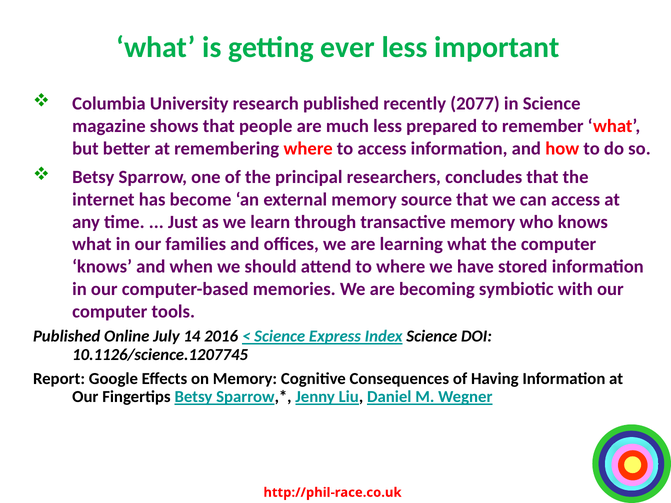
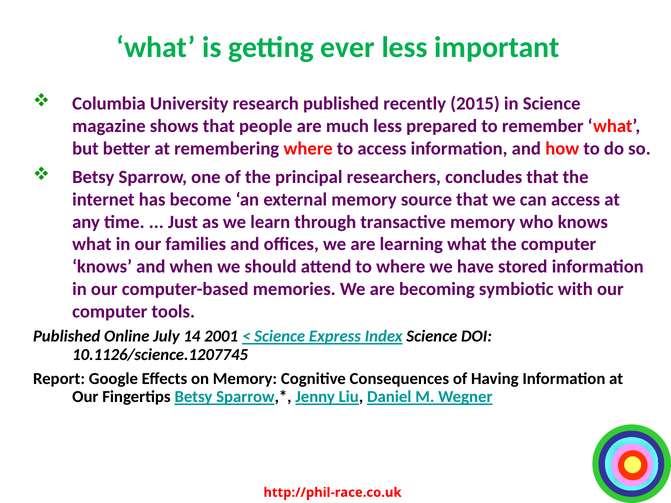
2077: 2077 -> 2015
2016: 2016 -> 2001
